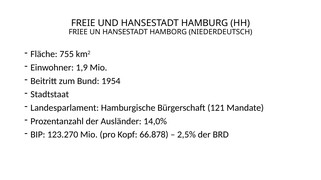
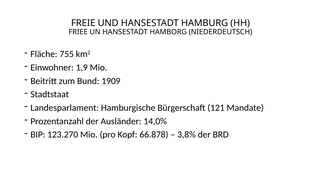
1954: 1954 -> 1909
2,5%: 2,5% -> 3,8%
